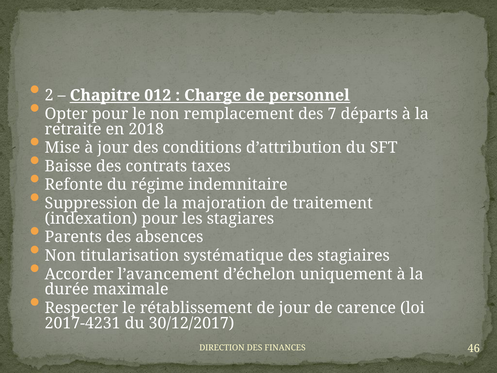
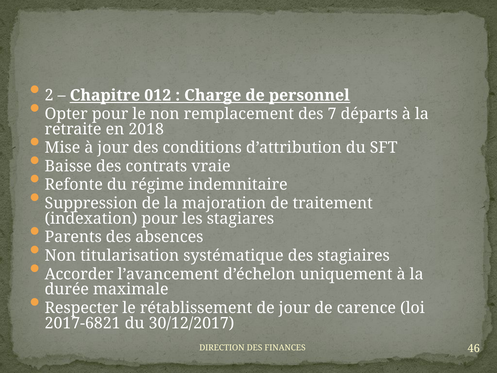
taxes: taxes -> vraie
2017-4231: 2017-4231 -> 2017-6821
